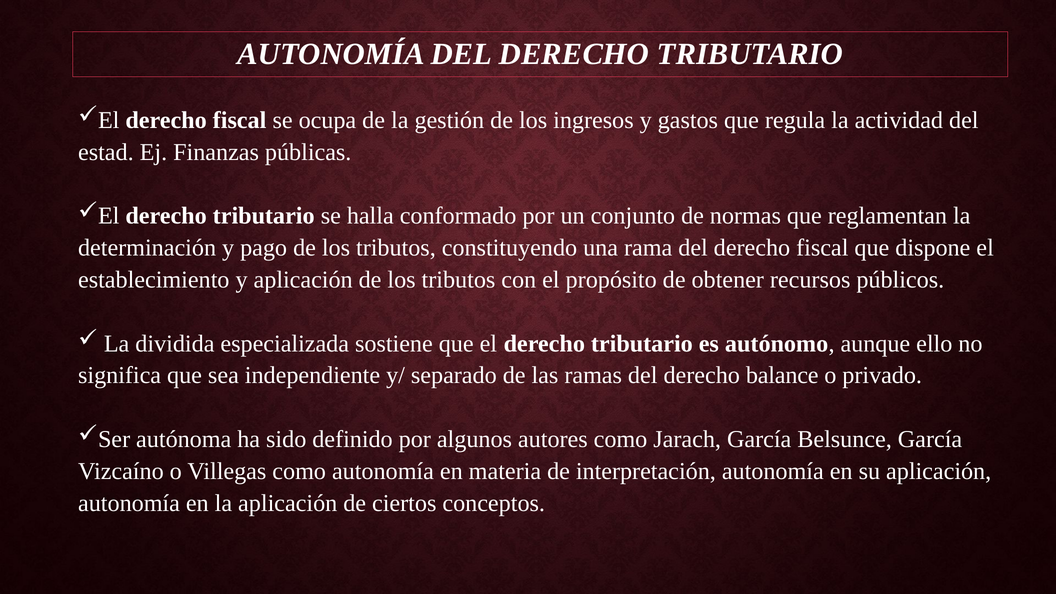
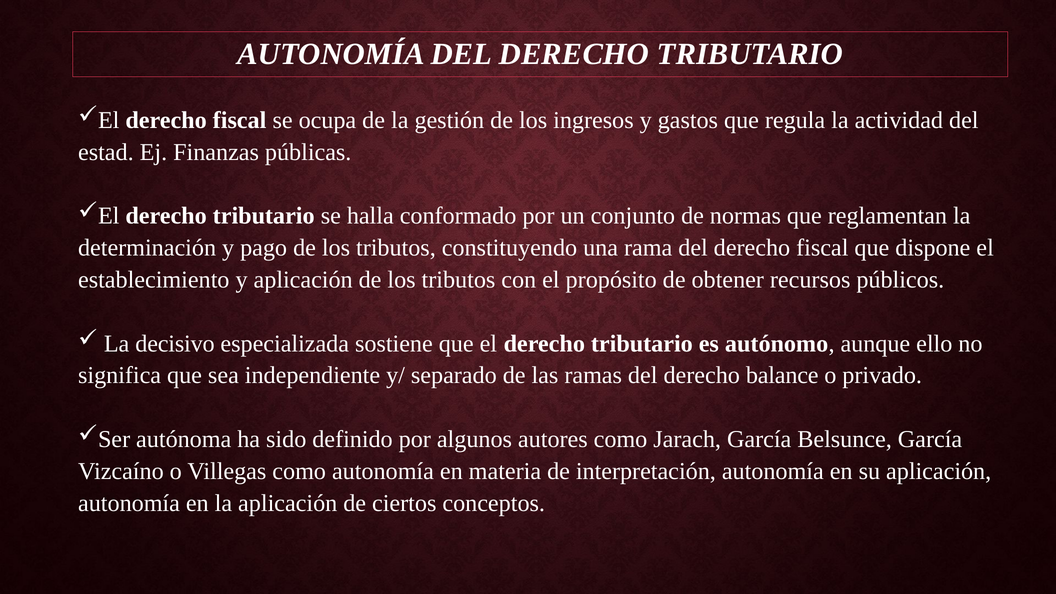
dividida: dividida -> decisivo
